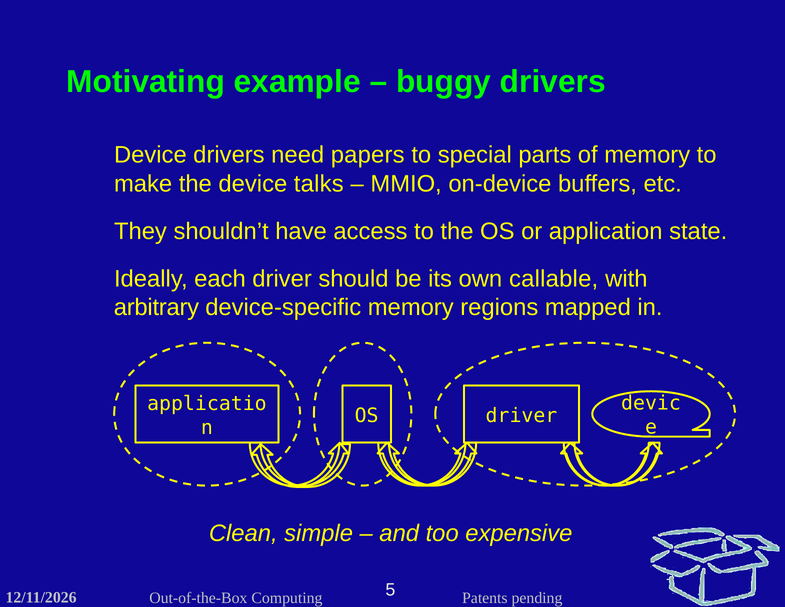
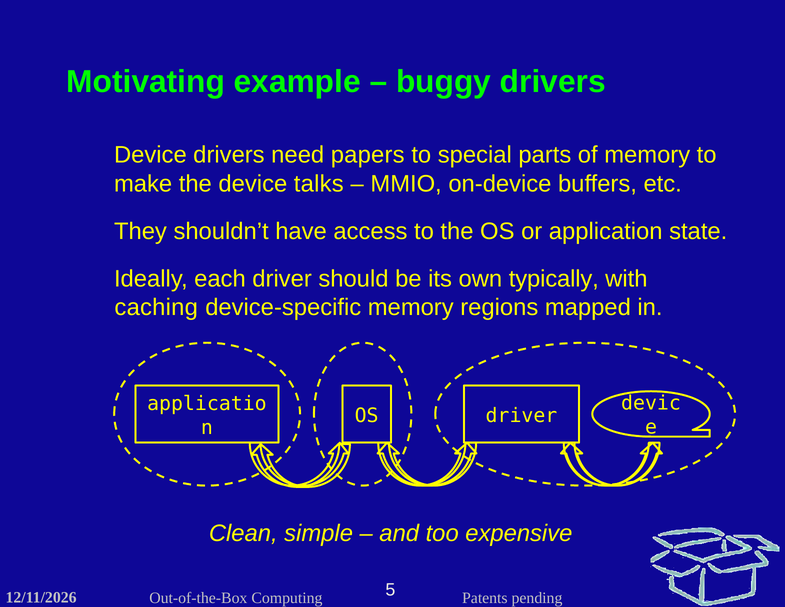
callable: callable -> typically
arbitrary: arbitrary -> caching
